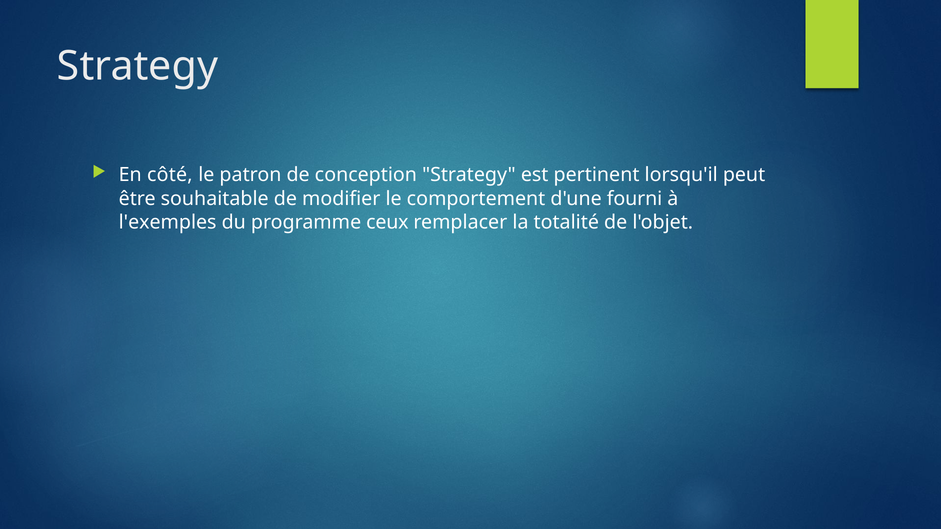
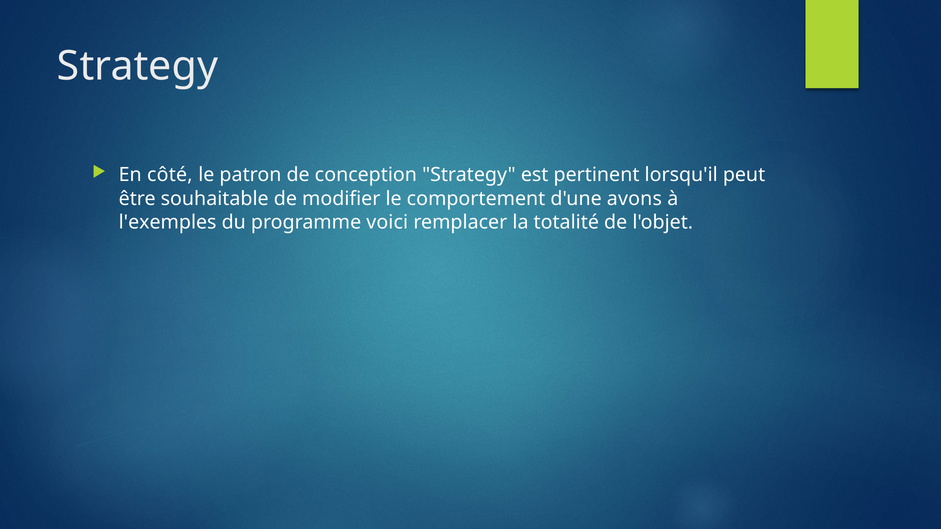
fourni: fourni -> avons
ceux: ceux -> voici
